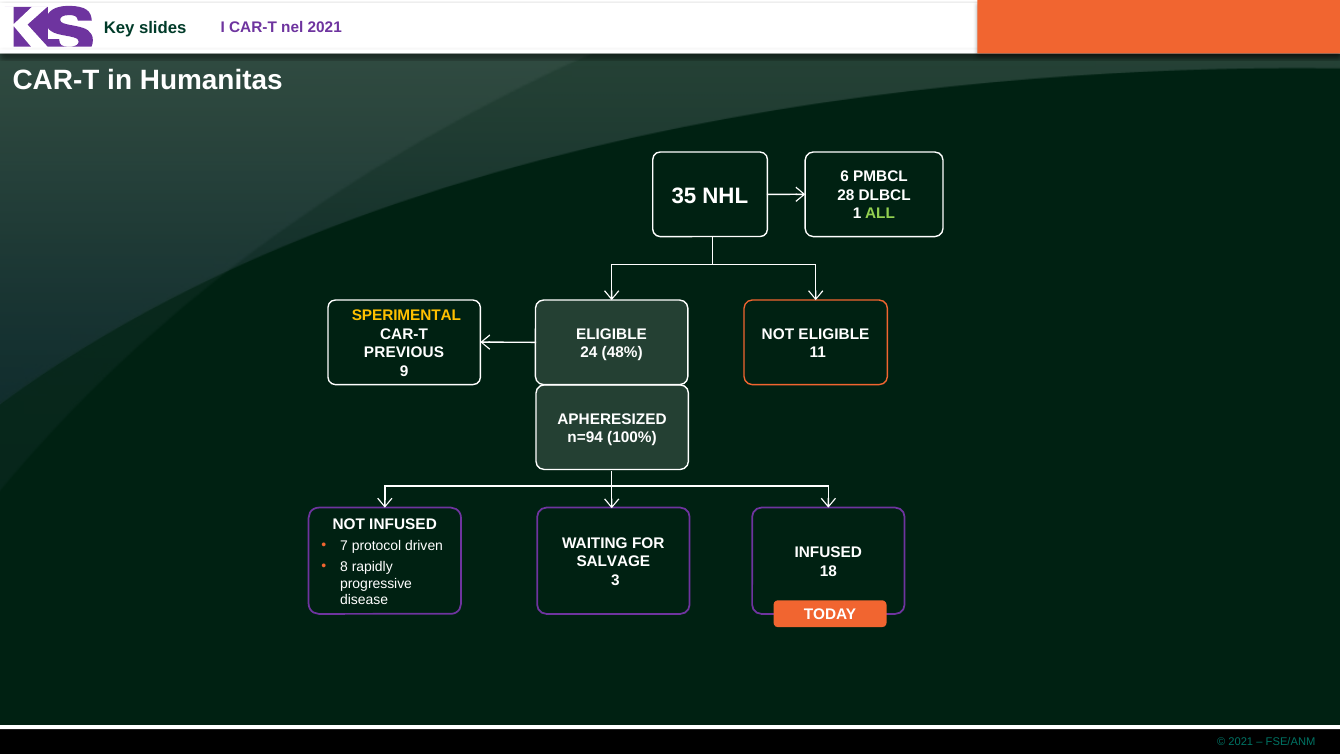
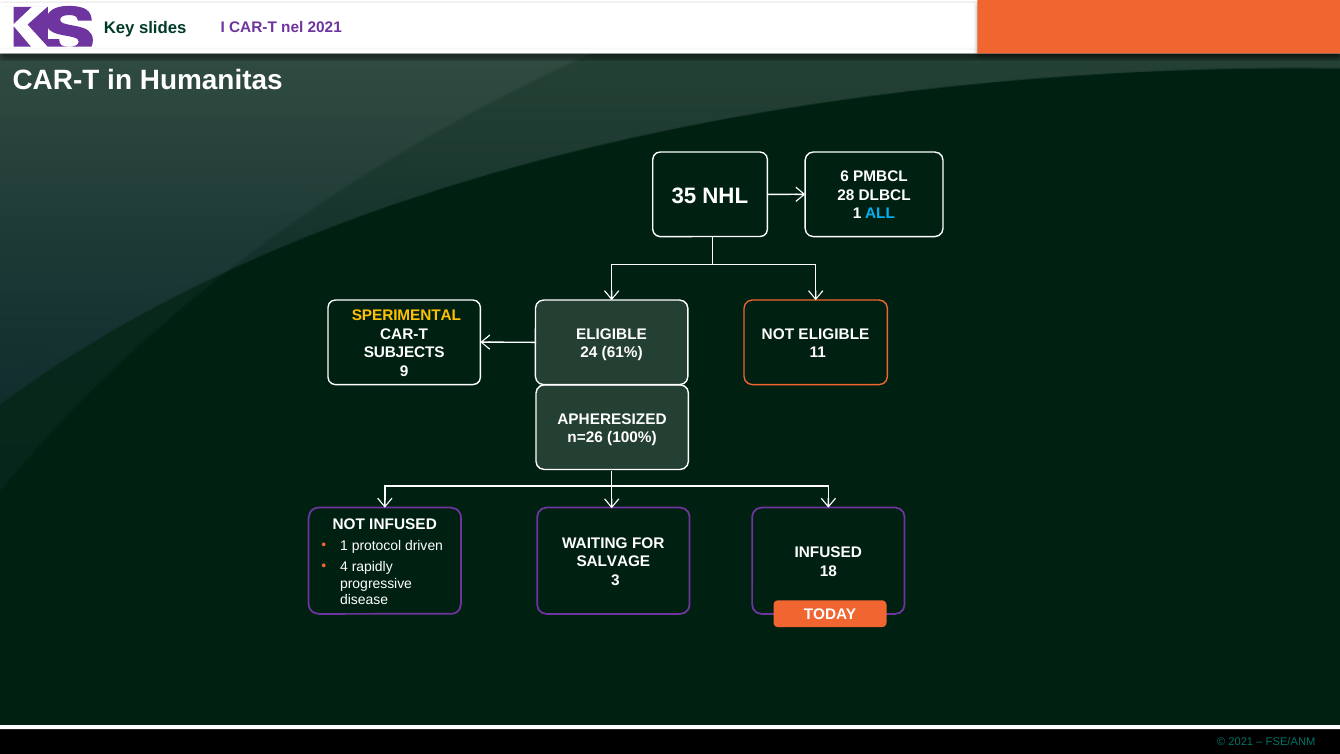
ALL colour: light green -> light blue
PREVIOUS: PREVIOUS -> SUBJECTS
48%: 48% -> 61%
n=94: n=94 -> n=26
7 at (344, 546): 7 -> 1
8: 8 -> 4
